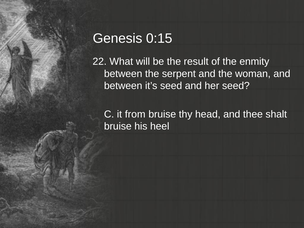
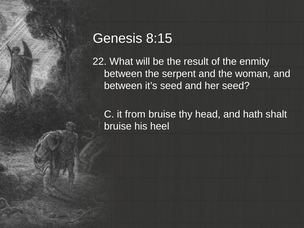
0:15: 0:15 -> 8:15
thee: thee -> hath
